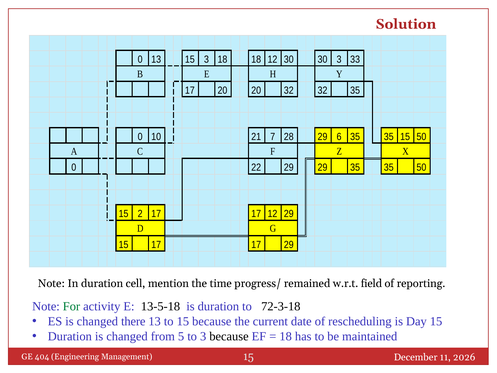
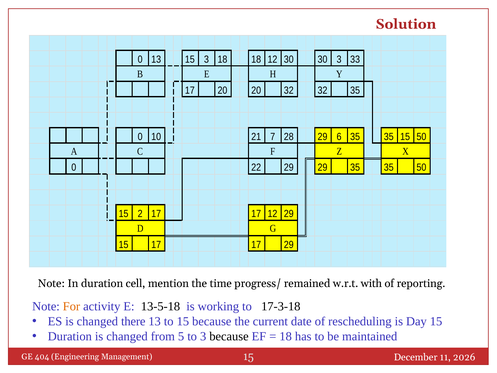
field: field -> with
For colour: green -> orange
is duration: duration -> working
72-3-18: 72-3-18 -> 17-3-18
